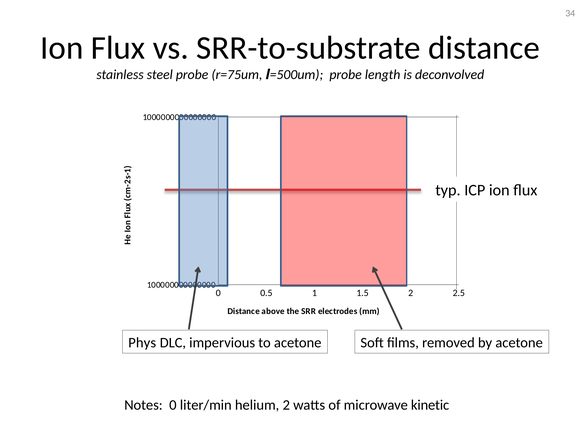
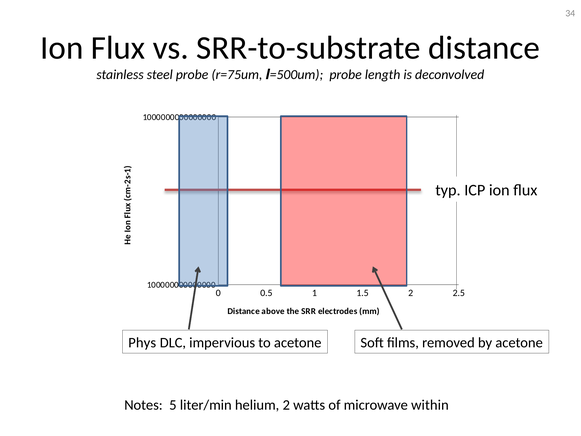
Notes 0: 0 -> 5
kinetic: kinetic -> within
